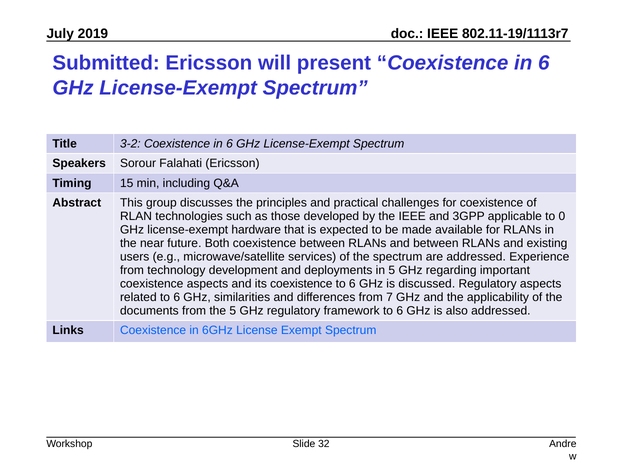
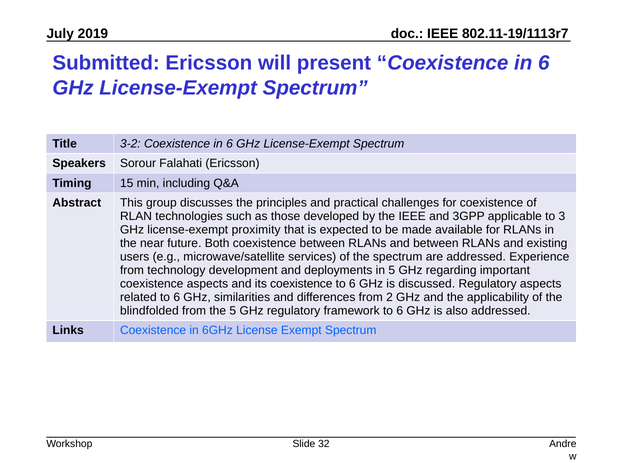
0: 0 -> 3
hardware: hardware -> proximity
7: 7 -> 2
documents: documents -> blindfolded
